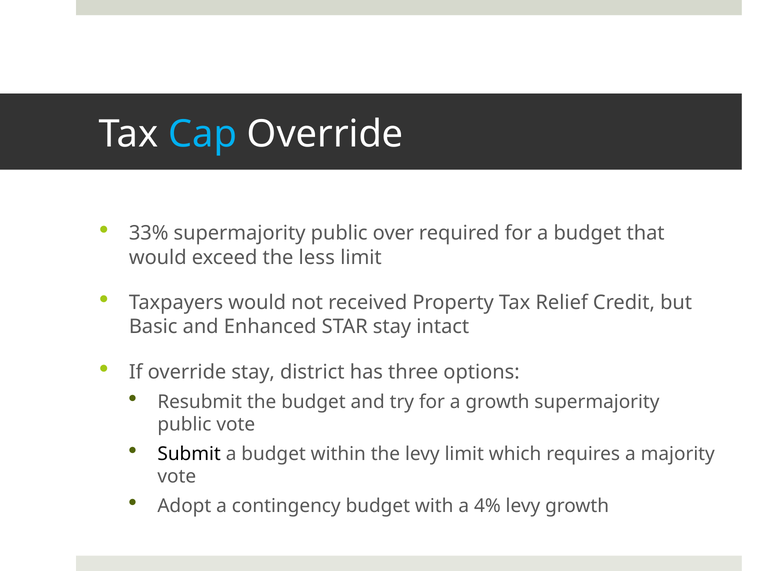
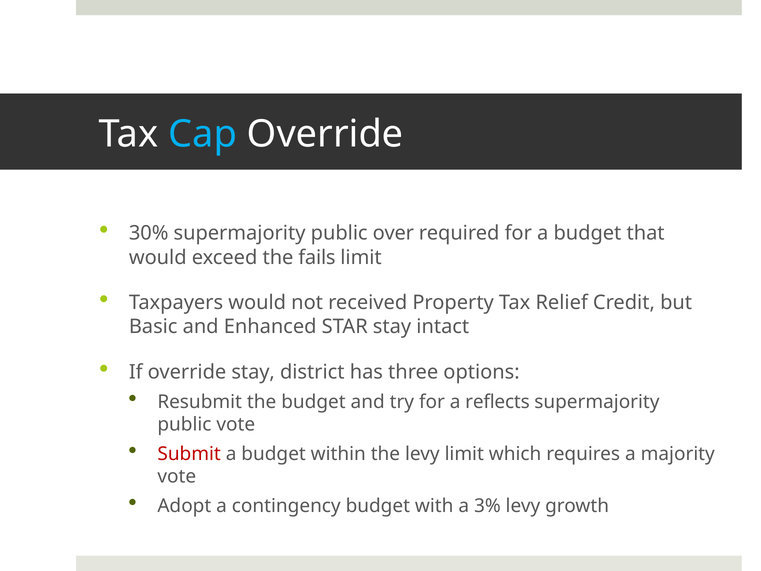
33%: 33% -> 30%
less: less -> fails
a growth: growth -> reflects
Submit colour: black -> red
4%: 4% -> 3%
